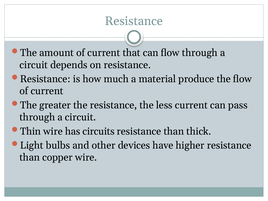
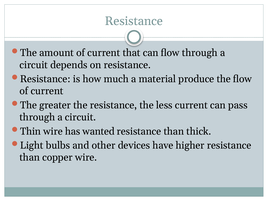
circuits: circuits -> wanted
